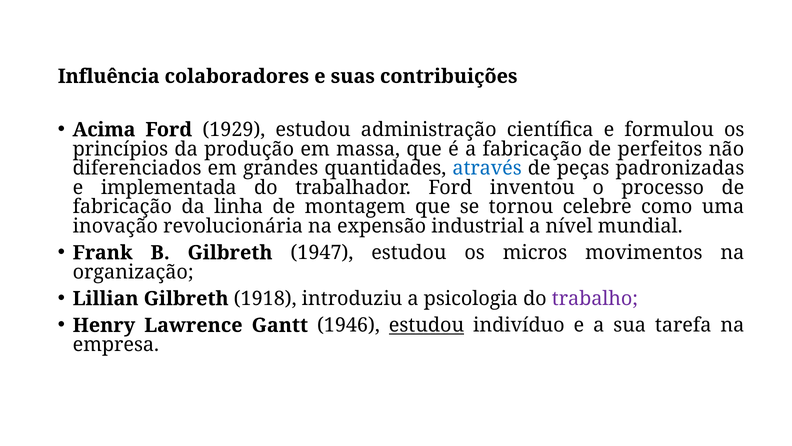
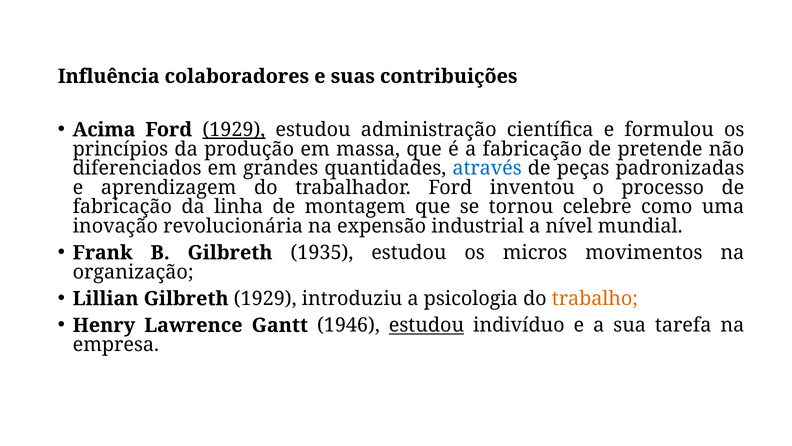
1929 at (234, 130) underline: none -> present
perfeitos: perfeitos -> pretende
implementada: implementada -> aprendizagem
1947: 1947 -> 1935
Gilbreth 1918: 1918 -> 1929
trabalho colour: purple -> orange
